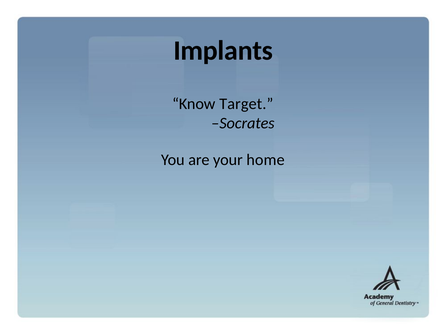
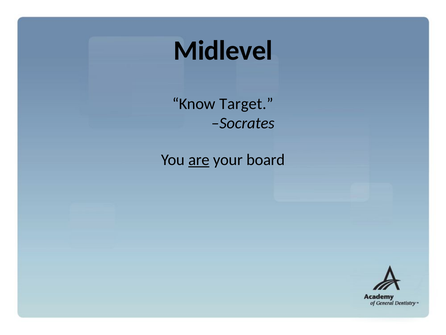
Implants: Implants -> Midlevel
are underline: none -> present
home: home -> board
